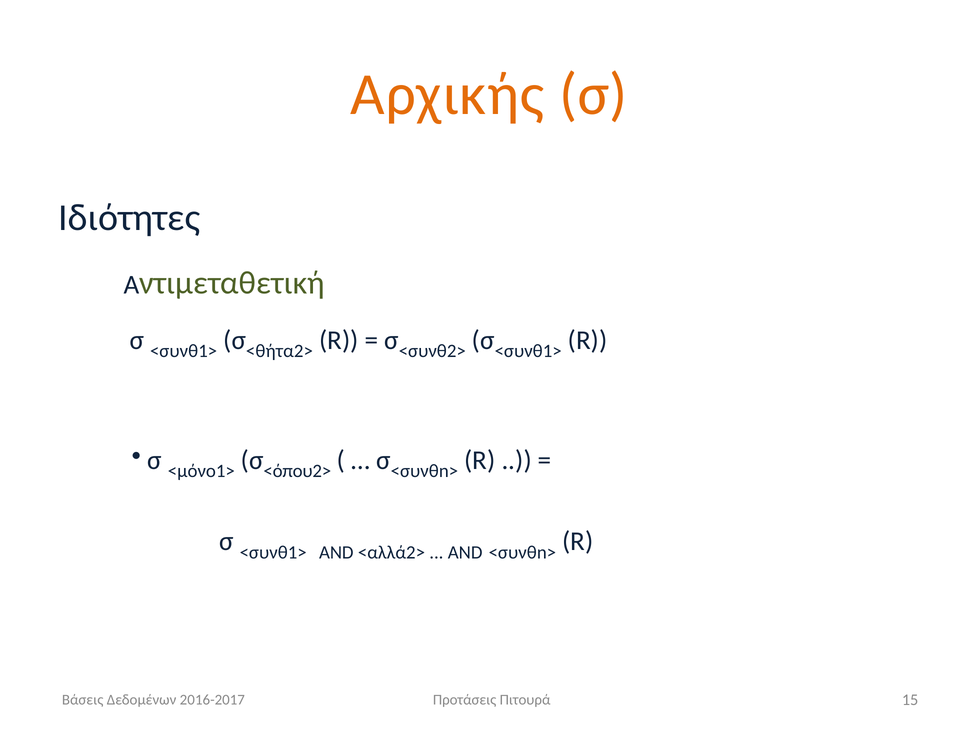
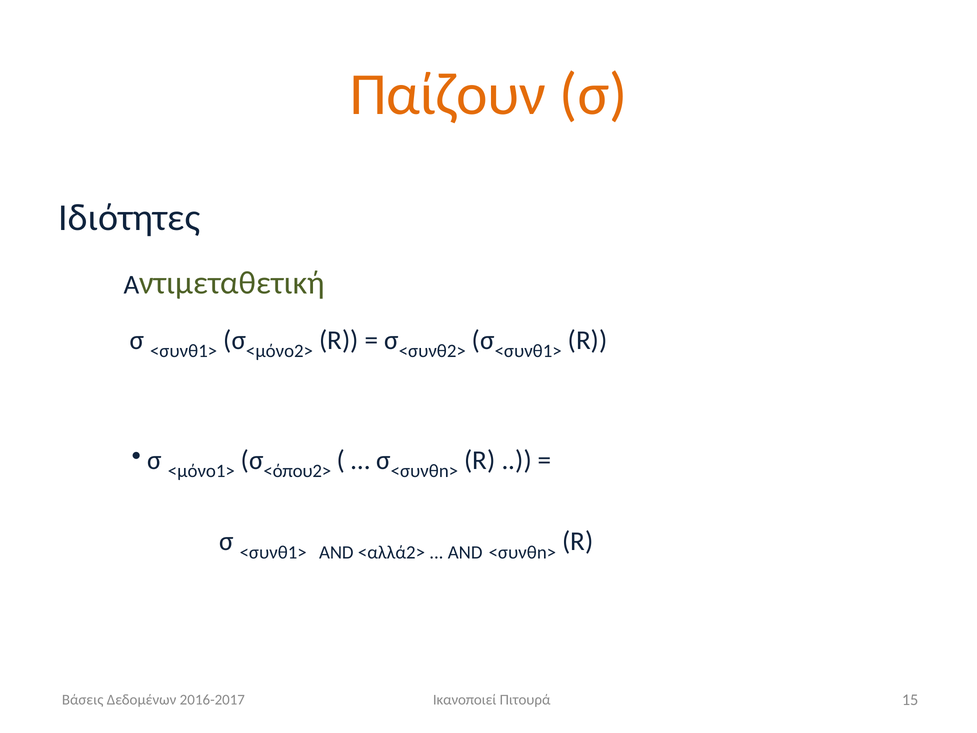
Αρχικής: Αρχικής -> Παίζουν
<θήτα2>: <θήτα2> -> <μόνο2>
Προτάσεις: Προτάσεις -> Ικανοποιεί
